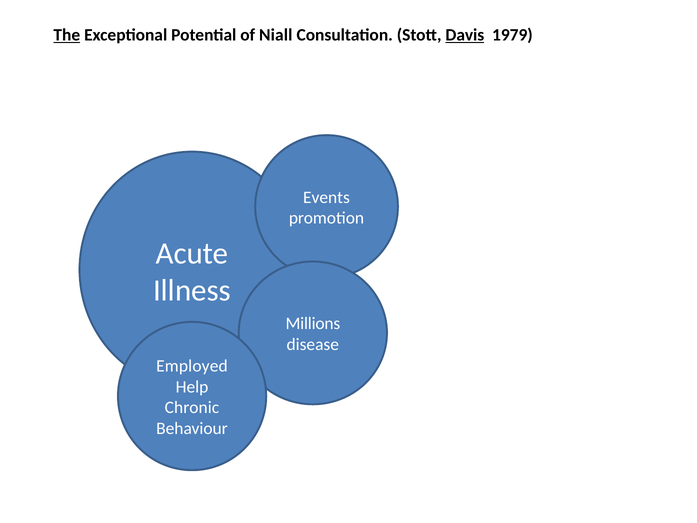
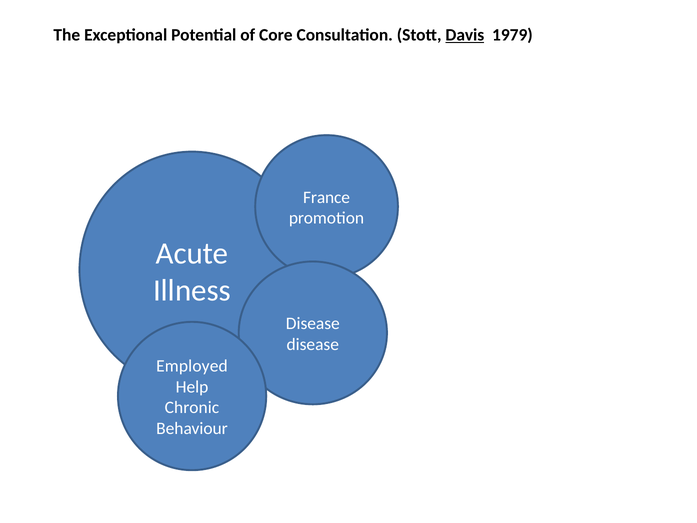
The underline: present -> none
Niall: Niall -> Core
Events: Events -> France
Millions at (313, 323): Millions -> Disease
